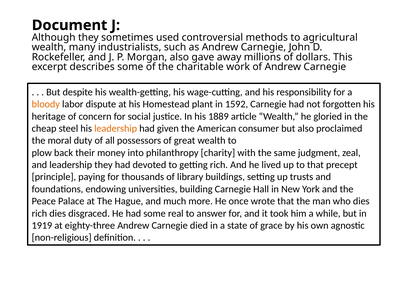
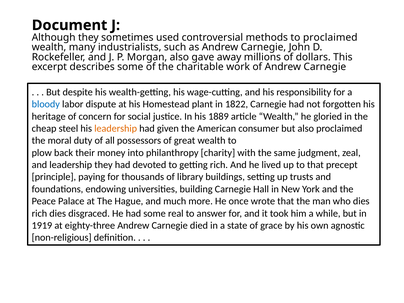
to agricultural: agricultural -> proclaimed
bloody colour: orange -> blue
1592: 1592 -> 1822
